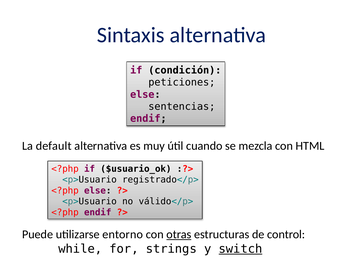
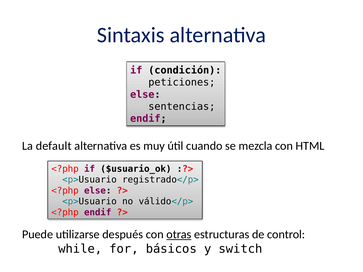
entorno: entorno -> después
strings: strings -> básicos
switch underline: present -> none
